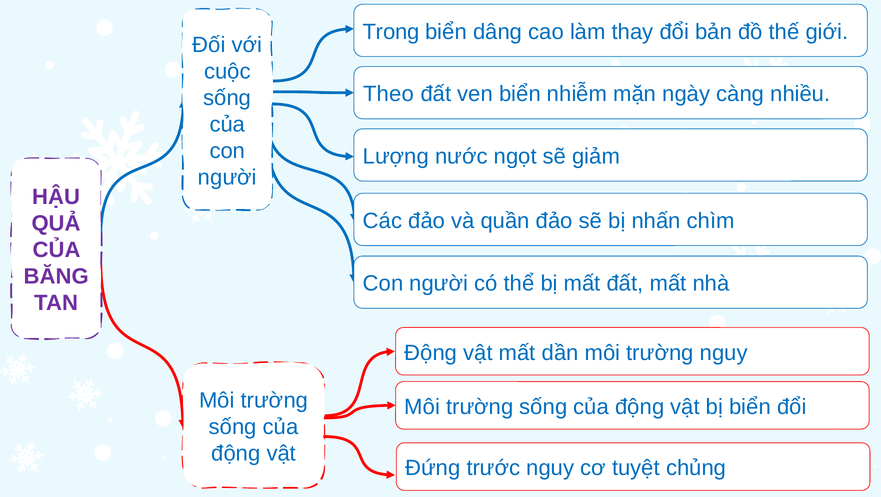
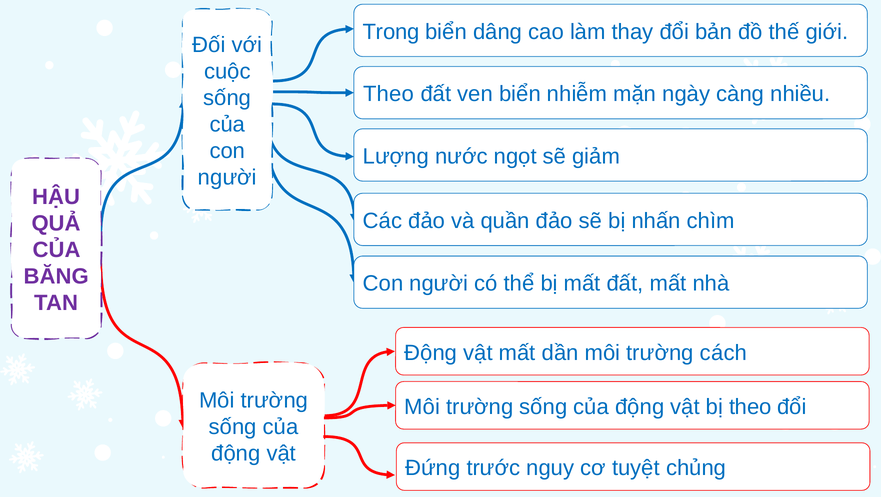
trường nguy: nguy -> cách
bị biển: biển -> theo
